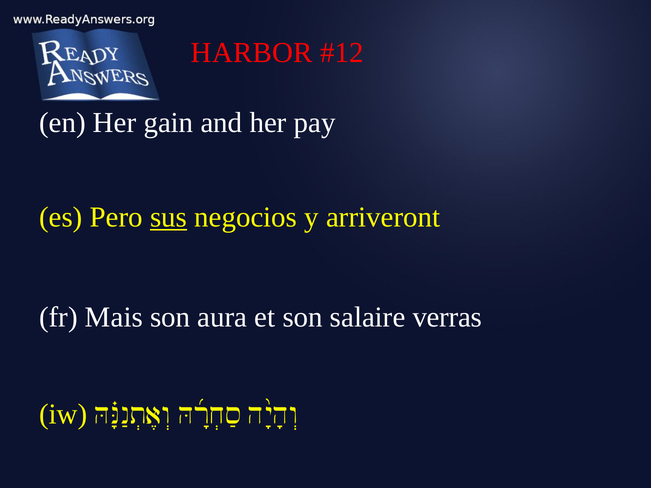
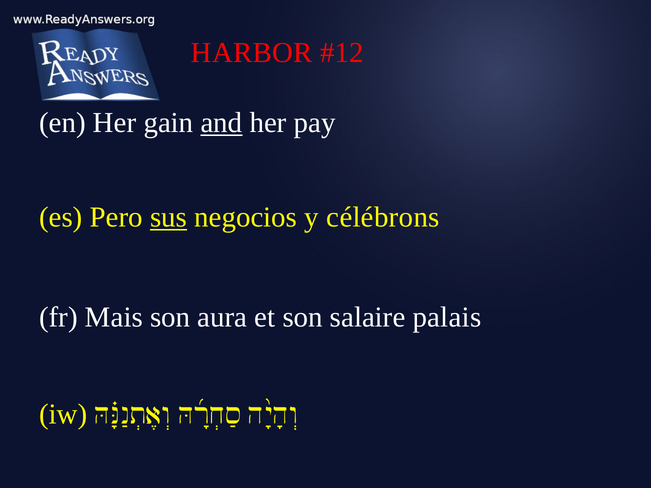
and underline: none -> present
arriveront: arriveront -> célébrons
verras: verras -> palais
